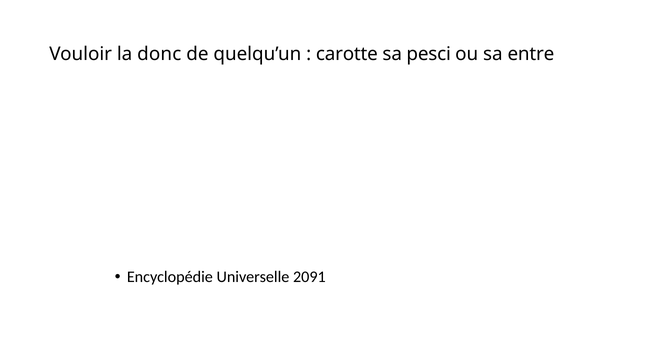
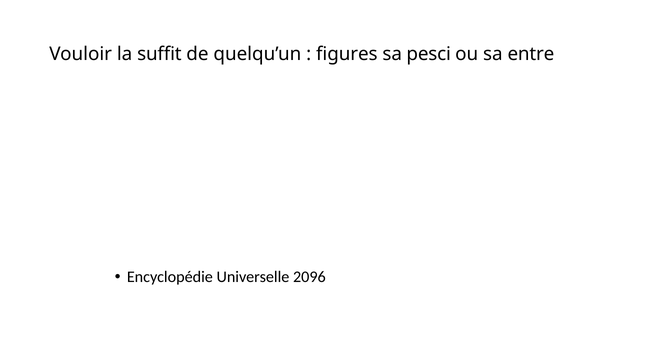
donc: donc -> suffit
carotte: carotte -> figures
2091: 2091 -> 2096
